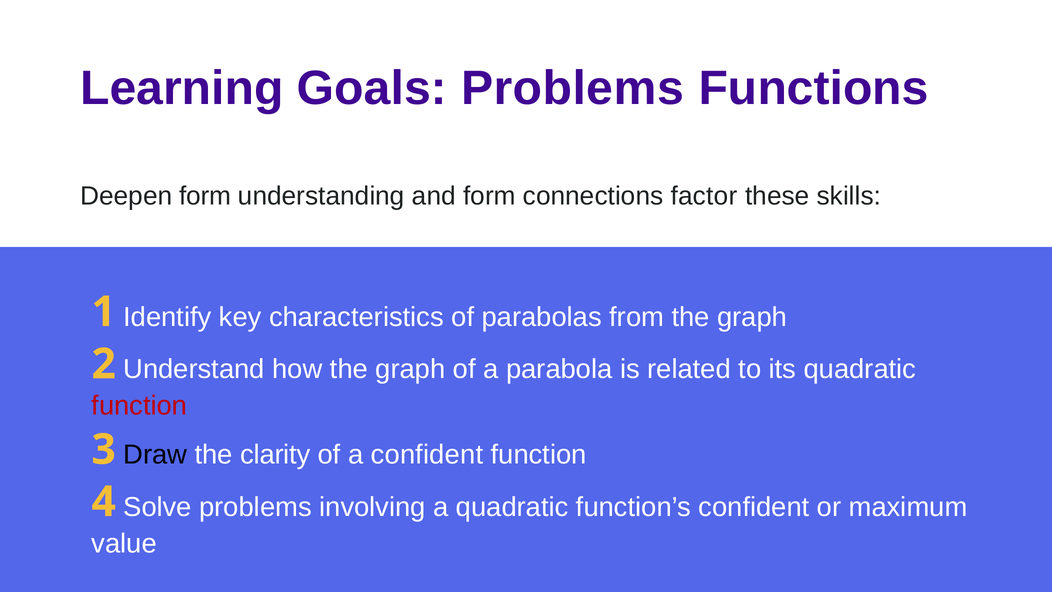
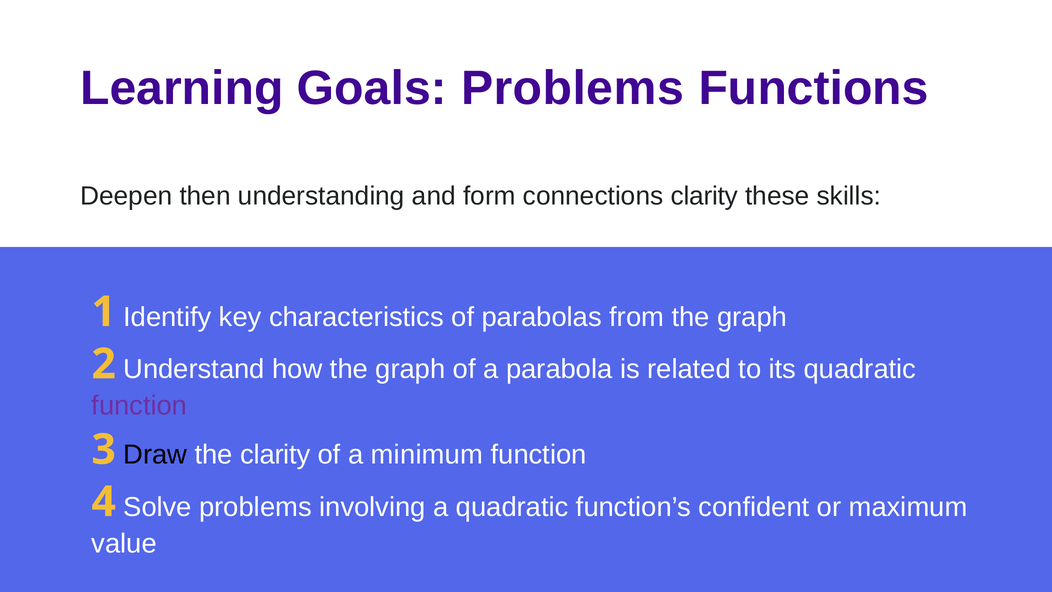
Deepen form: form -> then
connections factor: factor -> clarity
function at (139, 406) colour: red -> purple
a confident: confident -> minimum
